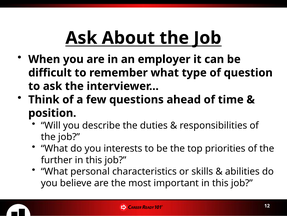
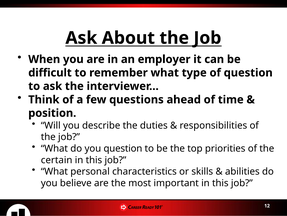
you interests: interests -> question
further: further -> certain
